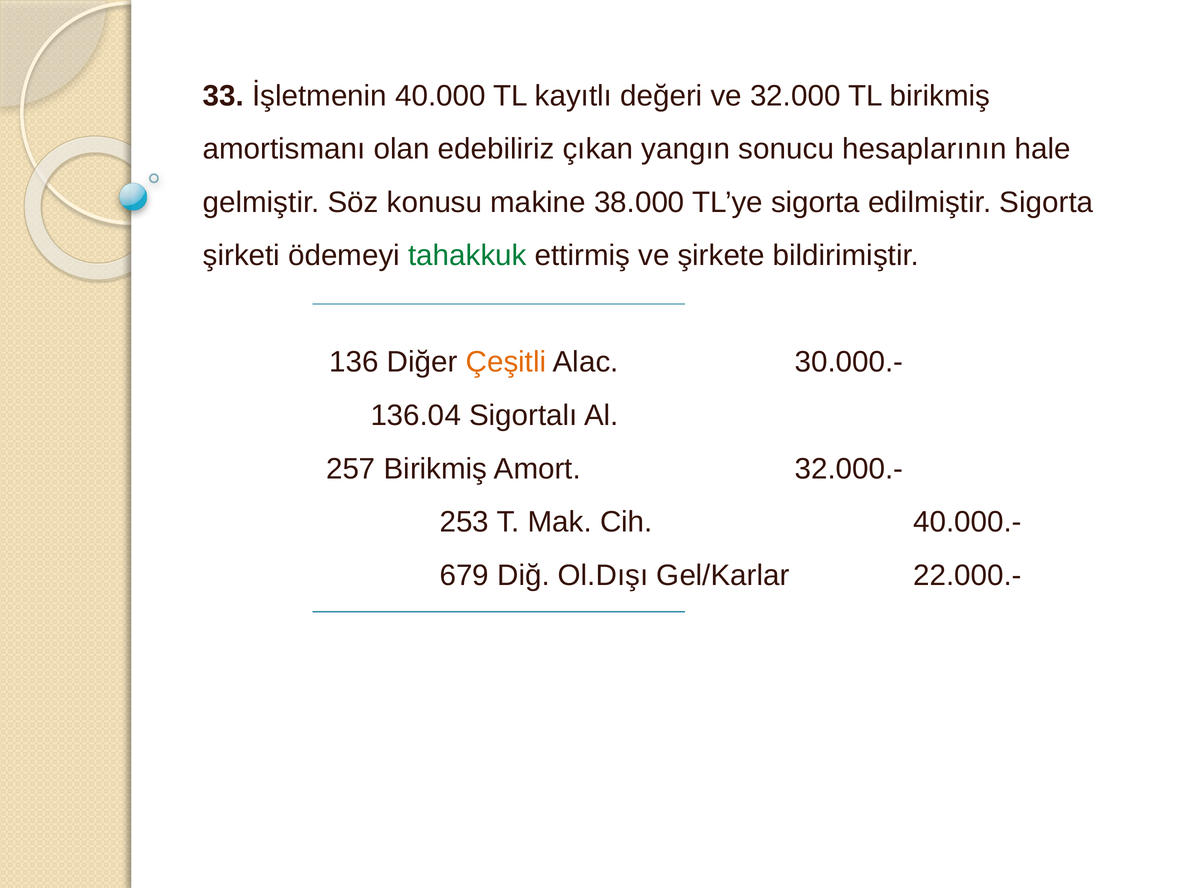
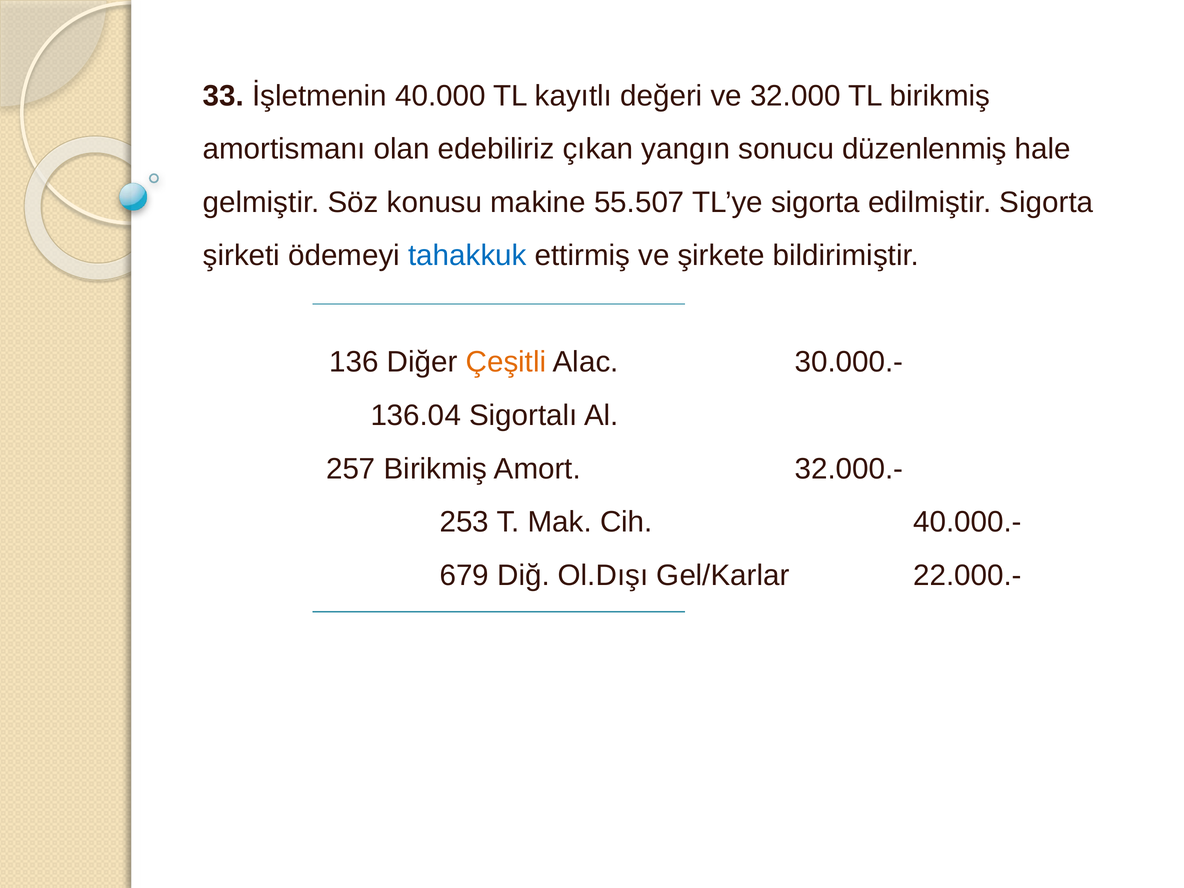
hesaplarının: hesaplarının -> düzenlenmiş
38.000: 38.000 -> 55.507
tahakkuk colour: green -> blue
